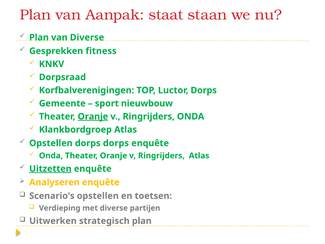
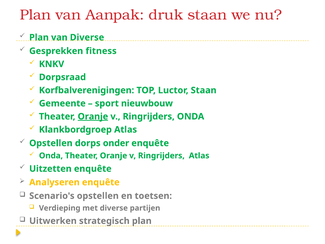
staat: staat -> druk
Luctor Dorps: Dorps -> Staan
dorps dorps: dorps -> onder
Uitzetten underline: present -> none
